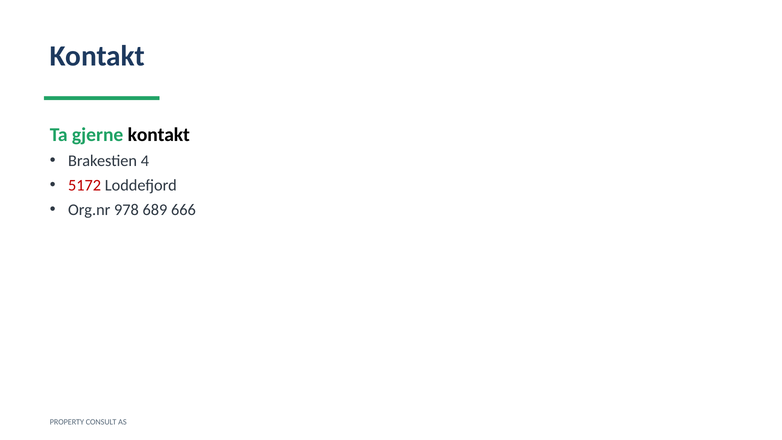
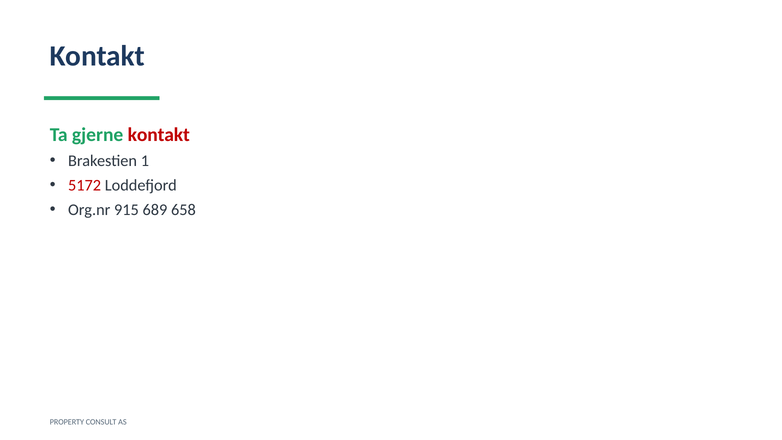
kontakt at (159, 135) colour: black -> red
4: 4 -> 1
978: 978 -> 915
666: 666 -> 658
